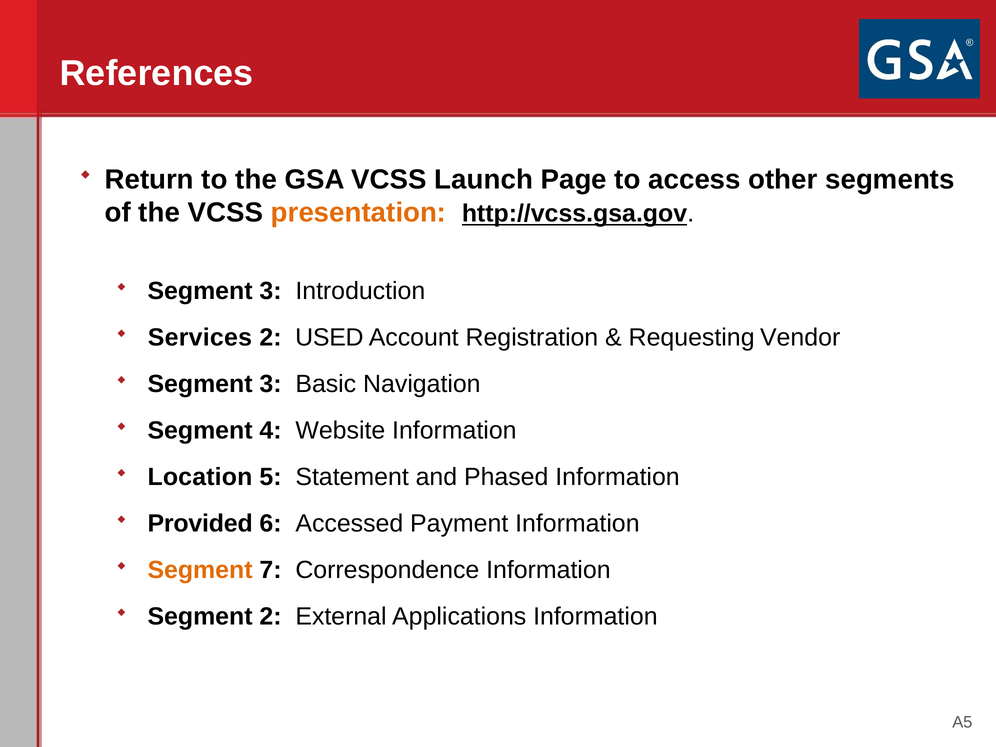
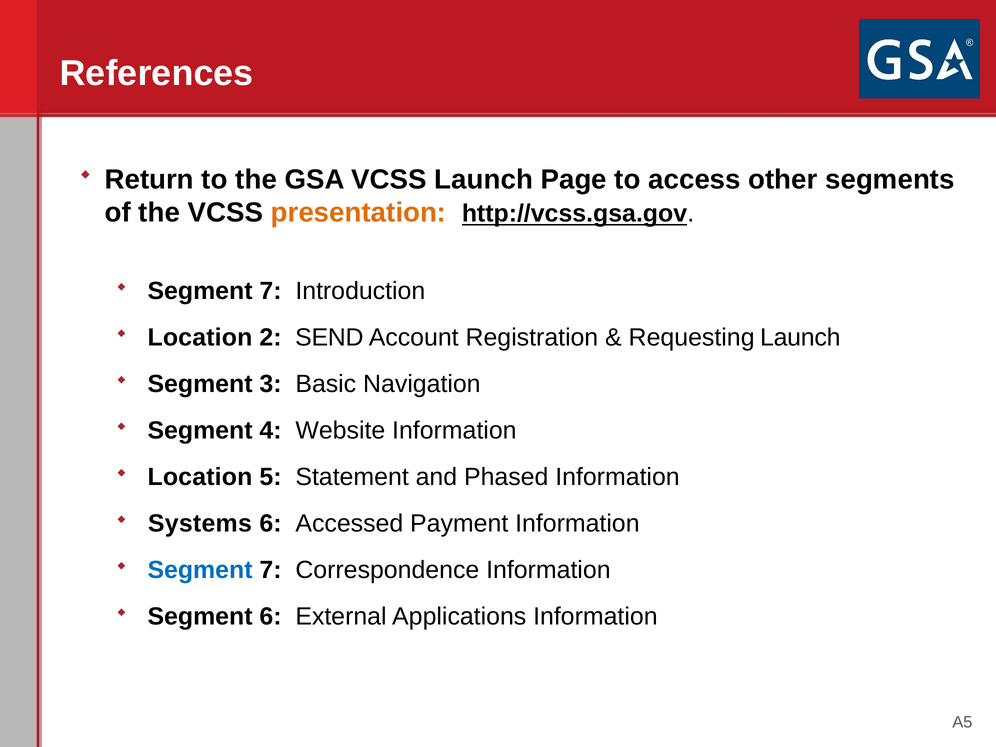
3 at (271, 291): 3 -> 7
Services at (200, 338): Services -> Location
USED: USED -> SEND
Requesting Vendor: Vendor -> Launch
Provided: Provided -> Systems
Segment at (200, 570) colour: orange -> blue
Segment 2: 2 -> 6
